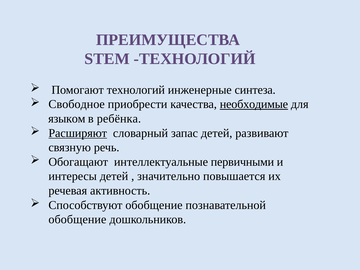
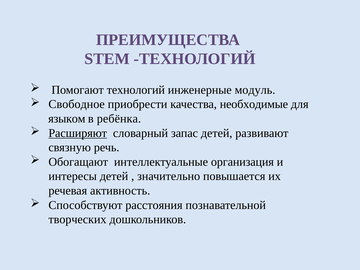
синтеза: синтеза -> модуль
необходимые underline: present -> none
первичными: первичными -> организация
Способствуют обобщение: обобщение -> расстояния
обобщение at (77, 219): обобщение -> творческих
